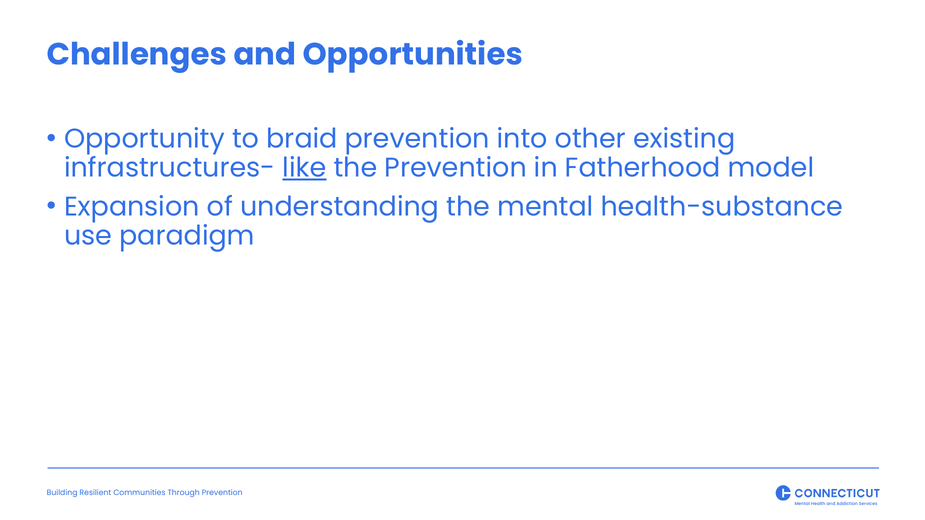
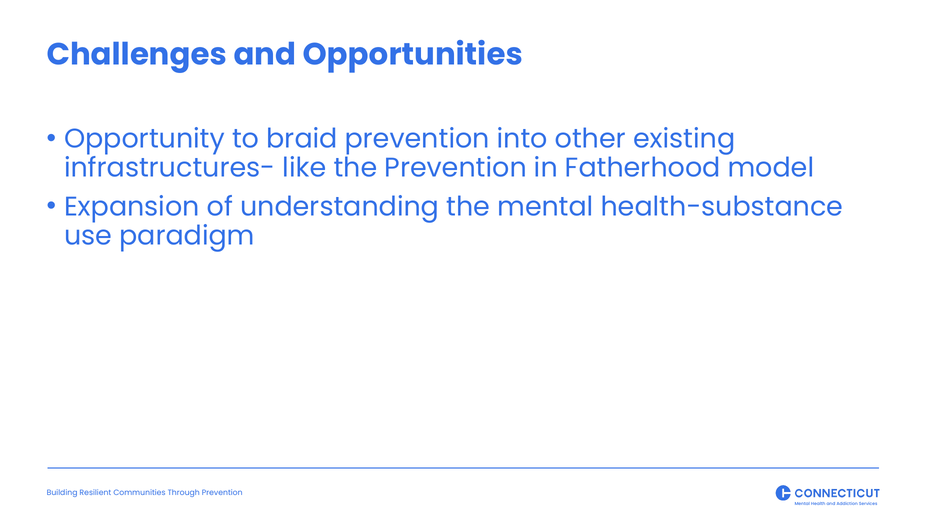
like underline: present -> none
